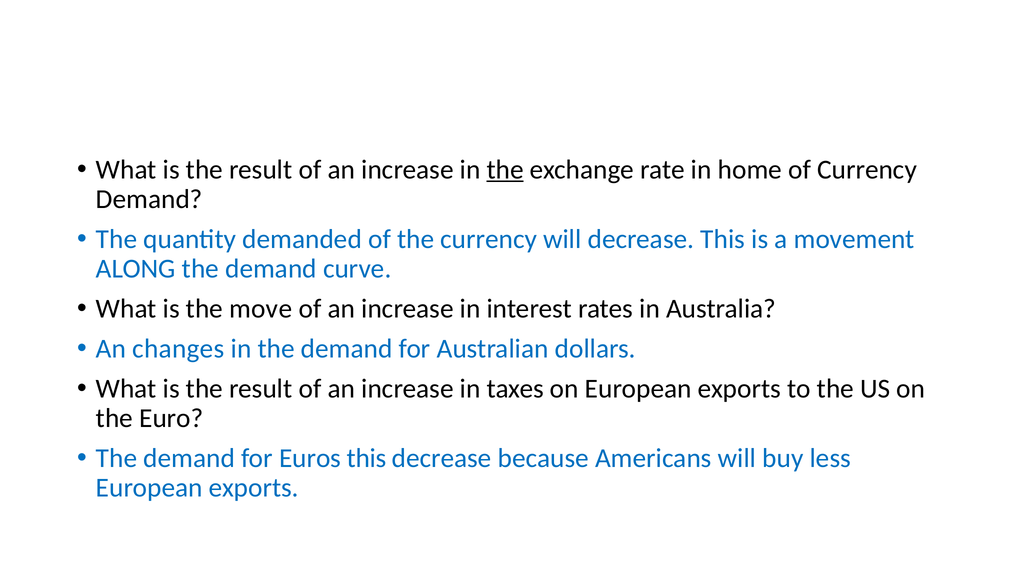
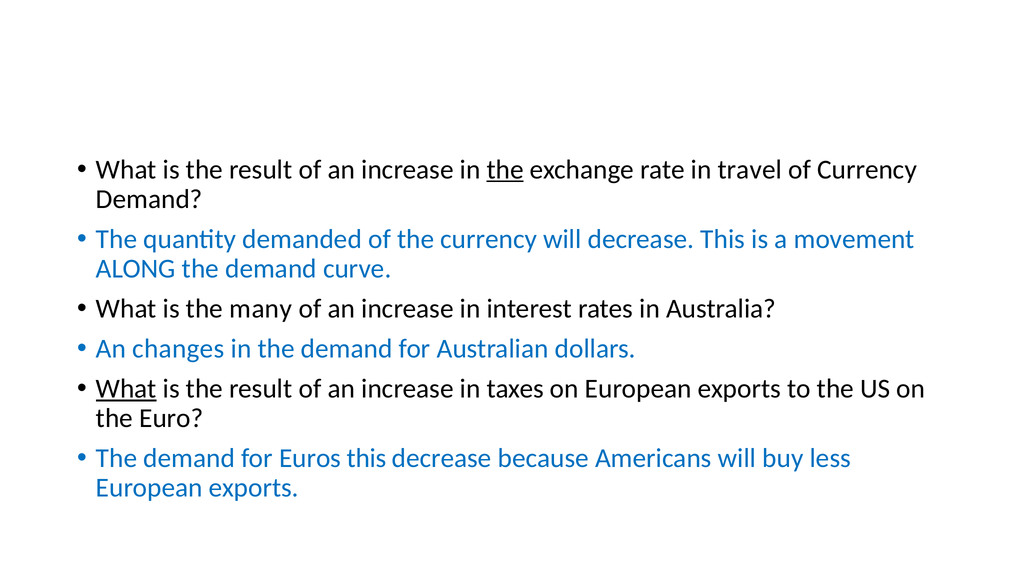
home: home -> travel
move: move -> many
What at (126, 389) underline: none -> present
